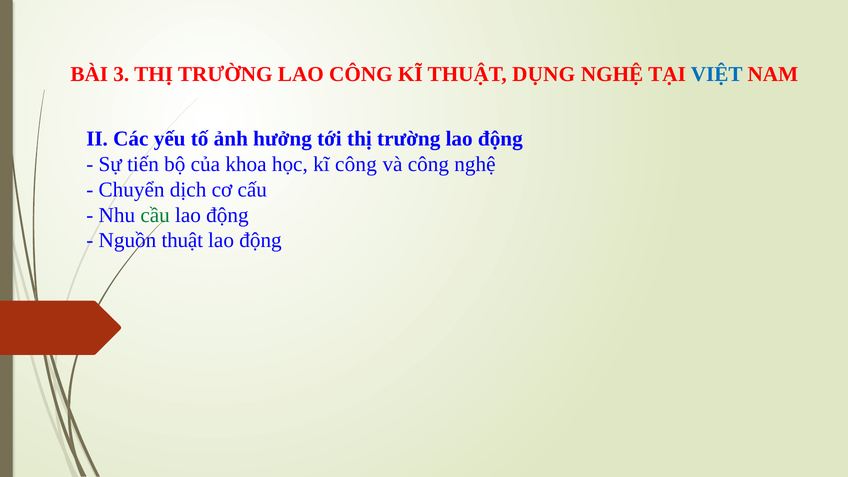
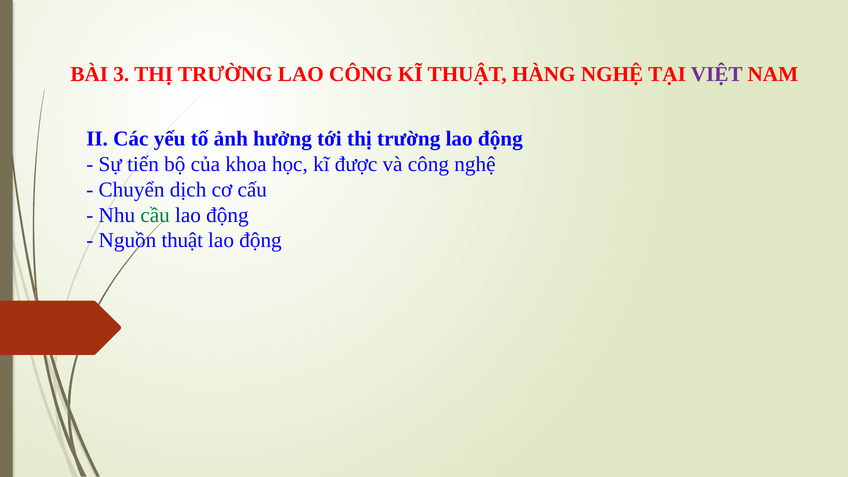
DỤNG: DỤNG -> HÀNG
VIỆT colour: blue -> purple
kĩ công: công -> được
